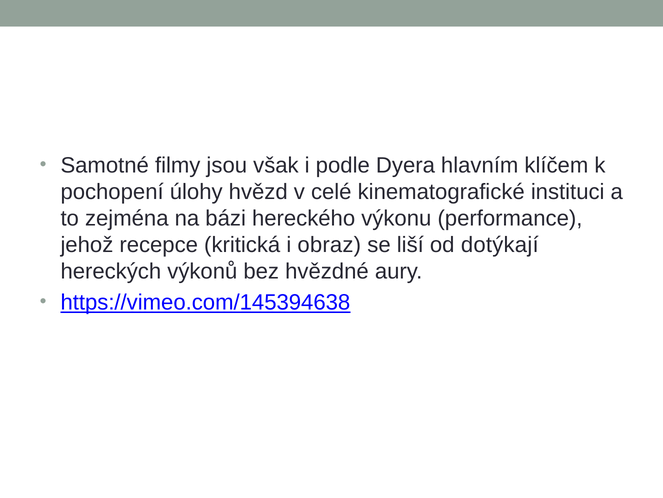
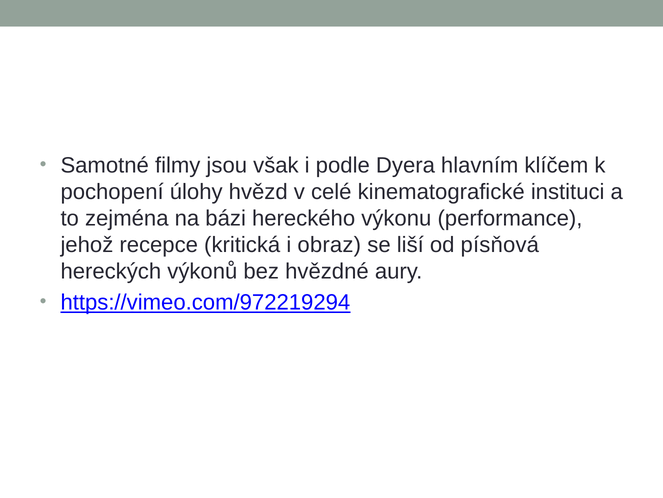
dotýkají: dotýkají -> písňová
https://vimeo.com/145394638: https://vimeo.com/145394638 -> https://vimeo.com/972219294
